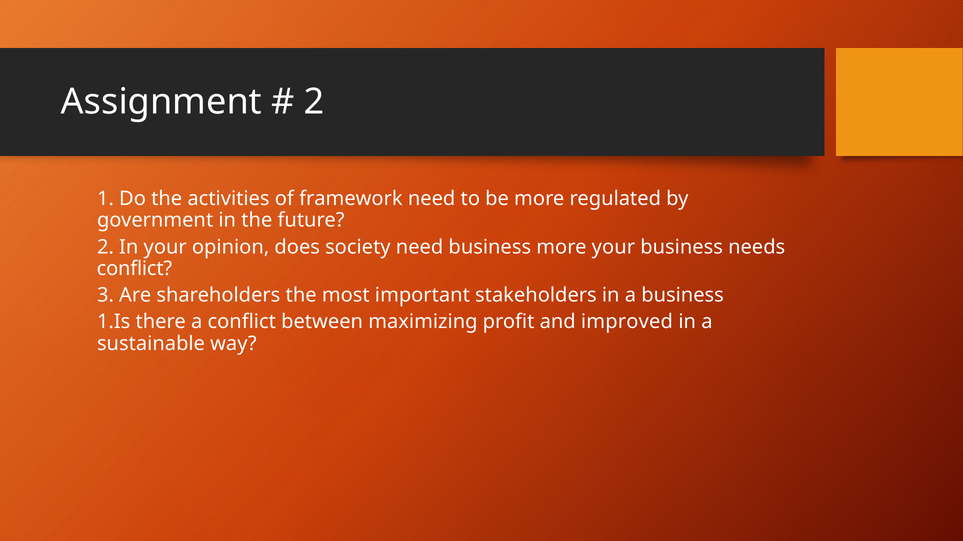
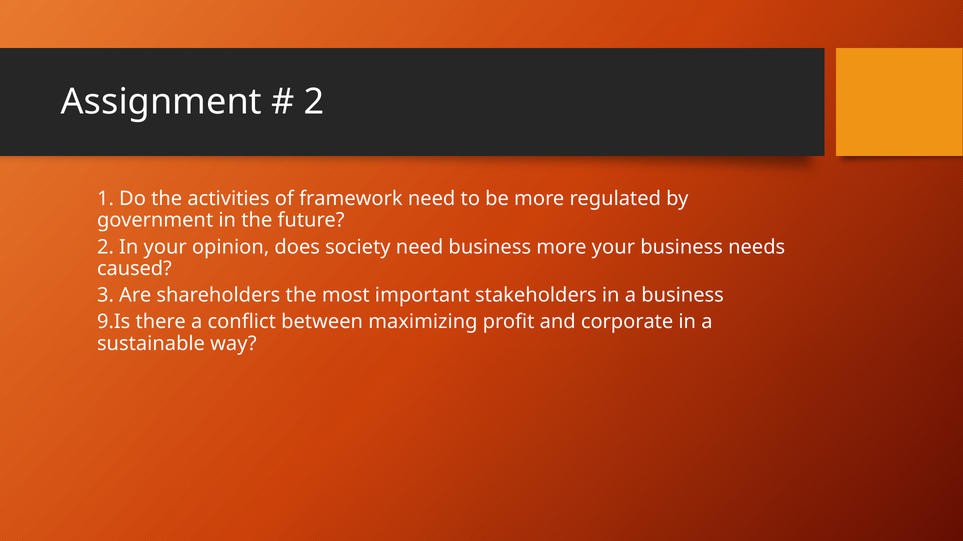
conflict at (134, 269): conflict -> caused
1.Is: 1.Is -> 9.Is
improved: improved -> corporate
